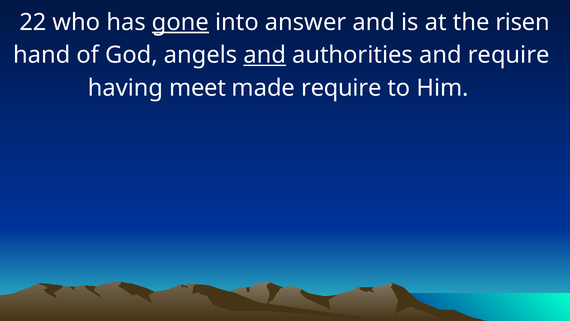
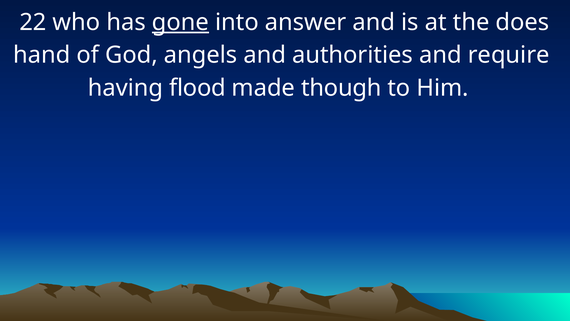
risen: risen -> does
and at (265, 55) underline: present -> none
meet: meet -> flood
made require: require -> though
